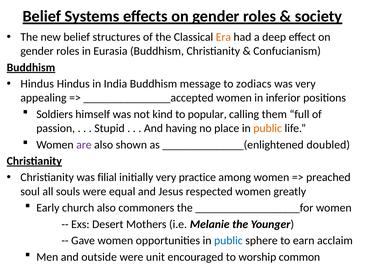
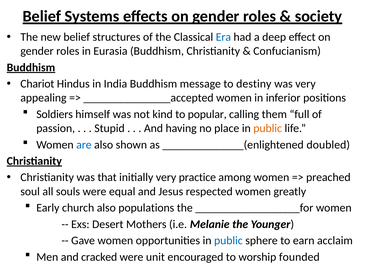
Era colour: orange -> blue
Hindus at (37, 84): Hindus -> Chariot
zodiacs: zodiacs -> destiny
are colour: purple -> blue
filial: filial -> that
commoners: commoners -> populations
outside: outside -> cracked
common: common -> founded
